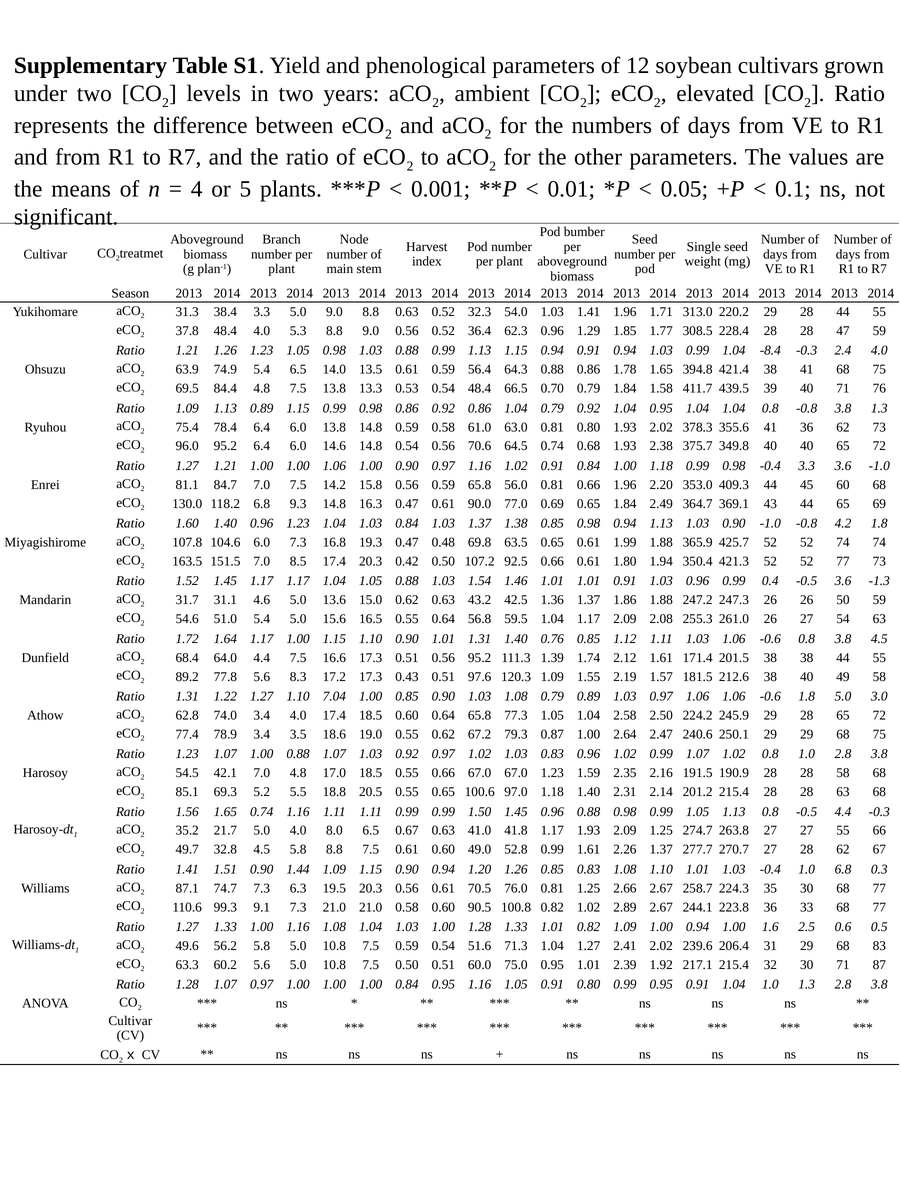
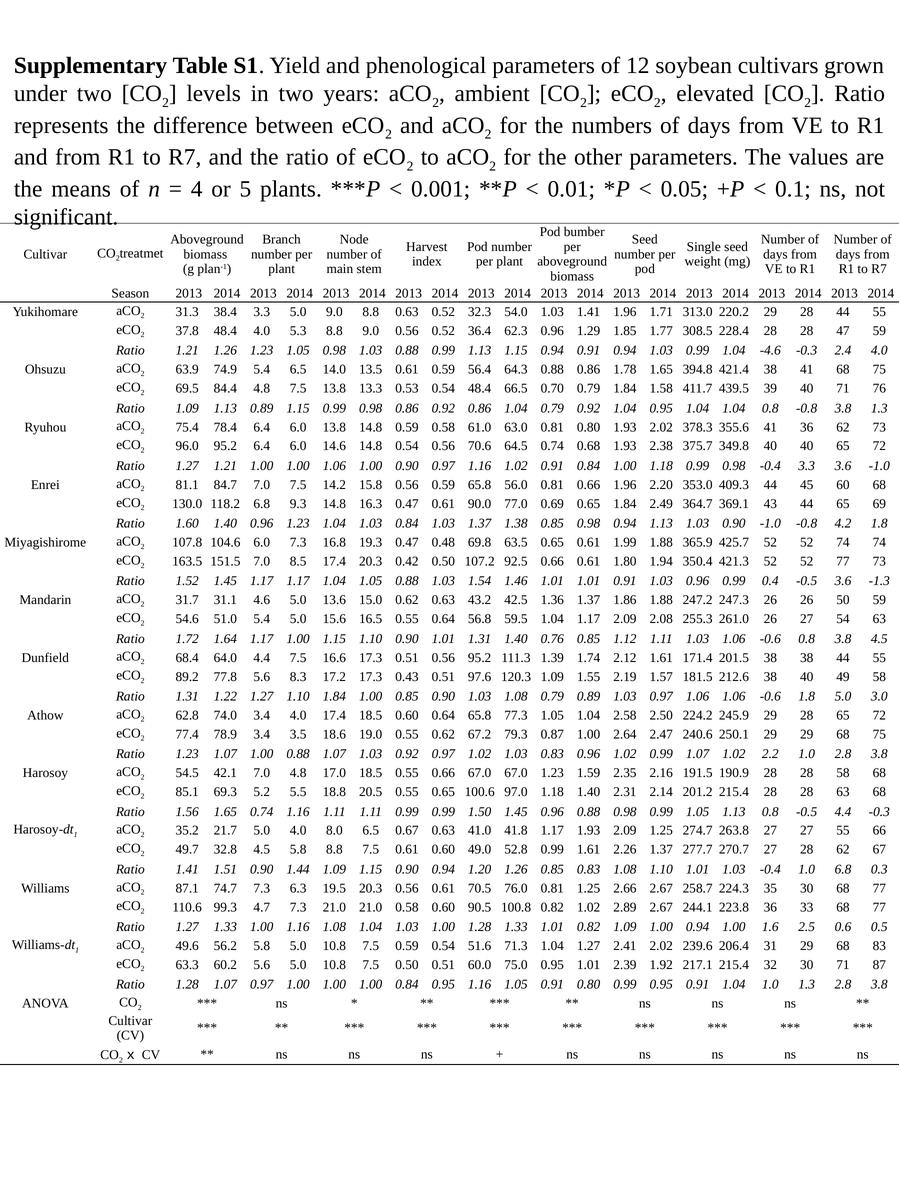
-8.4: -8.4 -> -4.6
1.10 7.04: 7.04 -> 1.84
1.02 0.8: 0.8 -> 2.2
9.1: 9.1 -> 4.7
